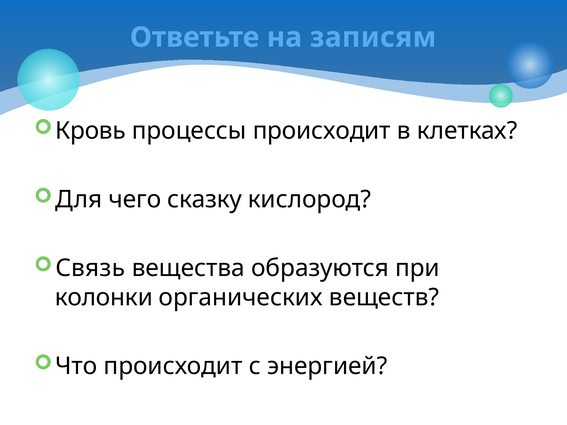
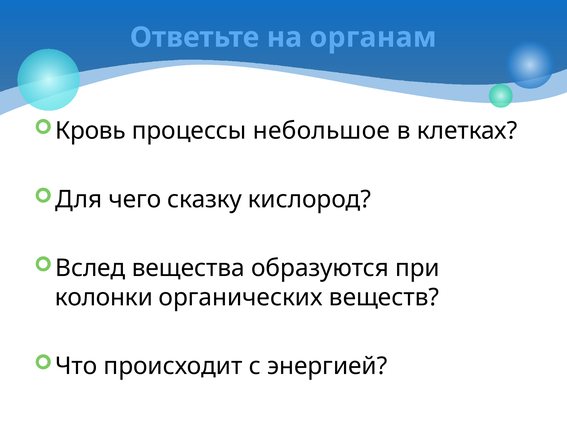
записям: записям -> органам
процессы происходит: происходит -> небольшое
Связь: Связь -> Вслед
